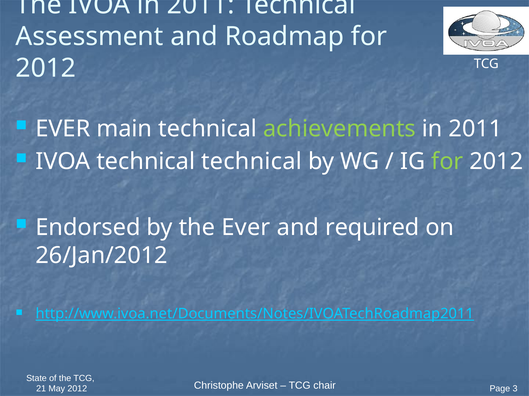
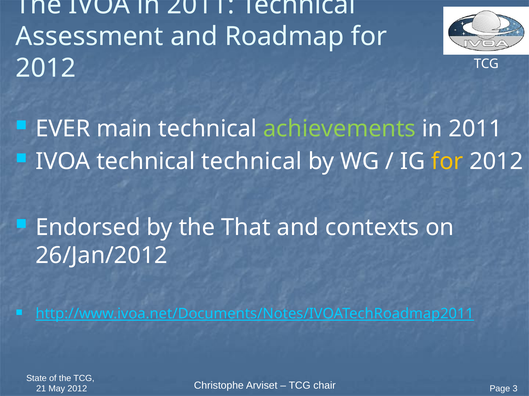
for at (447, 162) colour: light green -> yellow
the Ever: Ever -> That
required: required -> contexts
